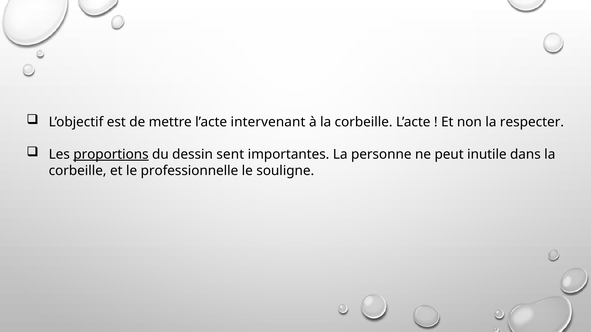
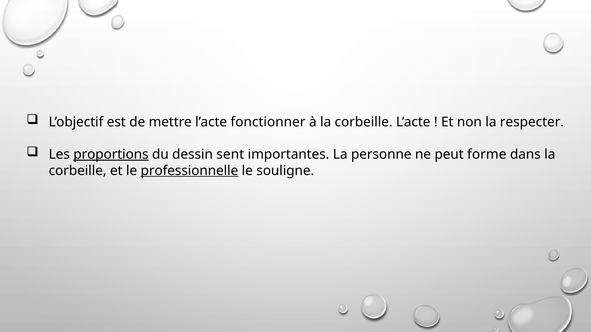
intervenant: intervenant -> fonctionner
inutile: inutile -> forme
professionnelle underline: none -> present
